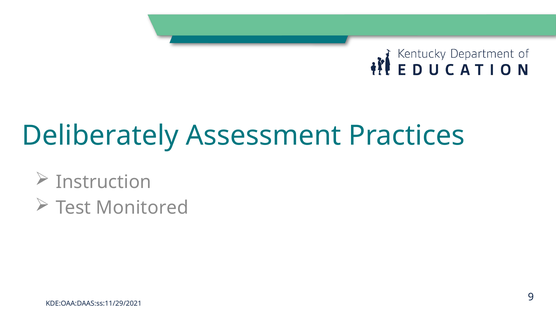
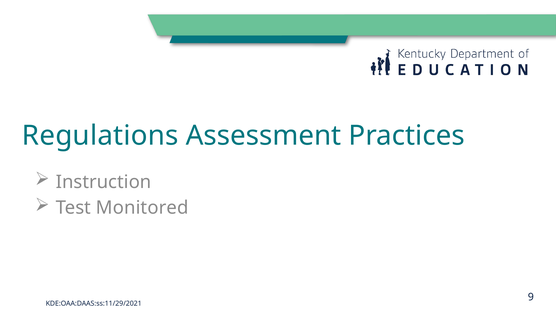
Deliberately: Deliberately -> Regulations
